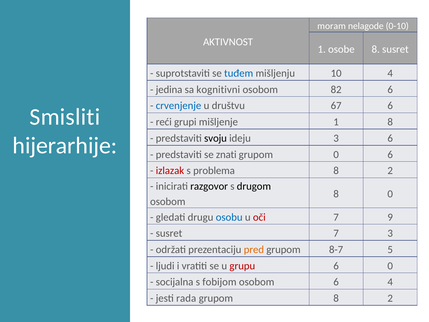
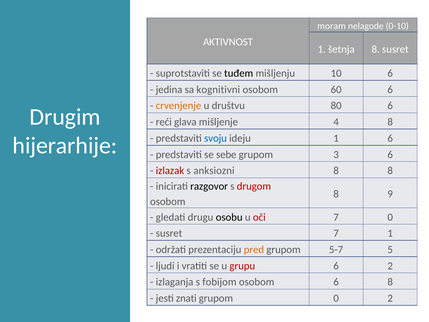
osobe: osobe -> šetnja
tuđem colour: blue -> black
10 4: 4 -> 6
82: 82 -> 60
crvenjenje colour: blue -> orange
67: 67 -> 80
Smisliti: Smisliti -> Drugim
grupi: grupi -> glava
mišljenje 1: 1 -> 4
svoju colour: black -> blue
ideju 3: 3 -> 1
znati: znati -> sebe
grupom 0: 0 -> 3
problema: problema -> anksiozni
2 at (390, 171): 2 -> 8
drugom colour: black -> red
8 0: 0 -> 9
osobu colour: blue -> black
7 9: 9 -> 0
7 3: 3 -> 1
8-7: 8-7 -> 5-7
6 0: 0 -> 2
socijalna: socijalna -> izlaganja
6 4: 4 -> 8
rada: rada -> znati
grupom 8: 8 -> 0
